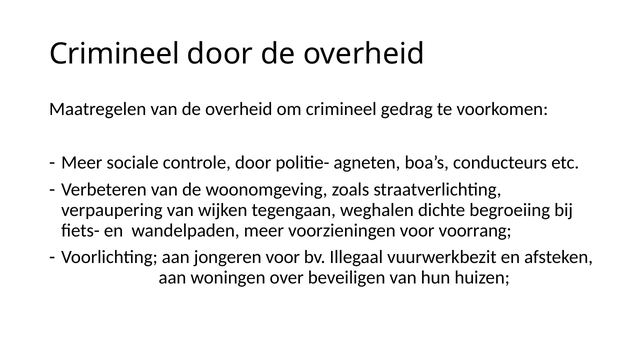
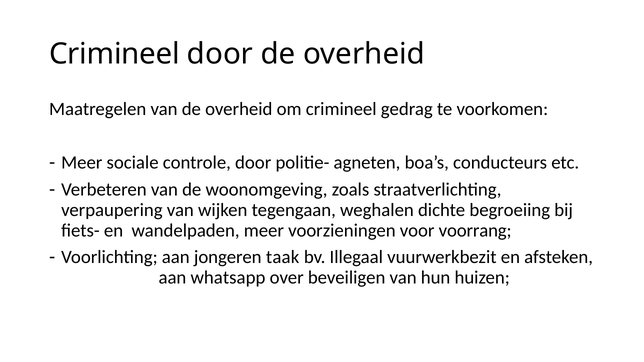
jongeren voor: voor -> taak
woningen: woningen -> whatsapp
